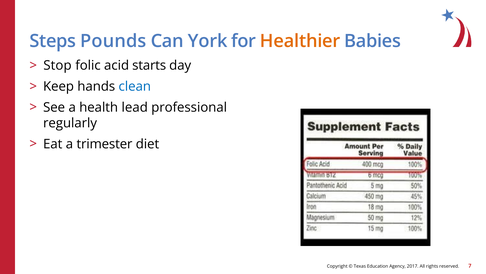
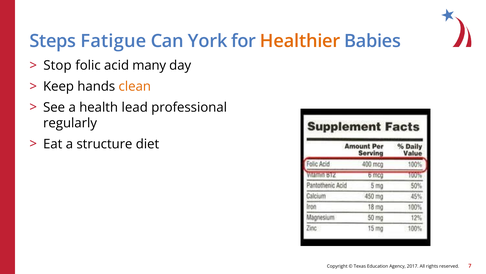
Pounds: Pounds -> Fatigue
starts: starts -> many
clean colour: blue -> orange
trimester: trimester -> structure
